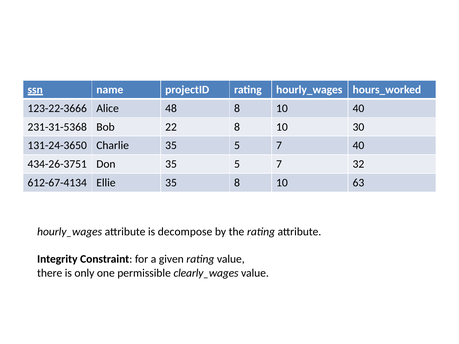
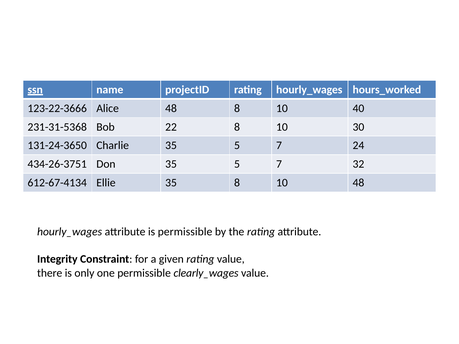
7 40: 40 -> 24
10 63: 63 -> 48
is decompose: decompose -> permissible
